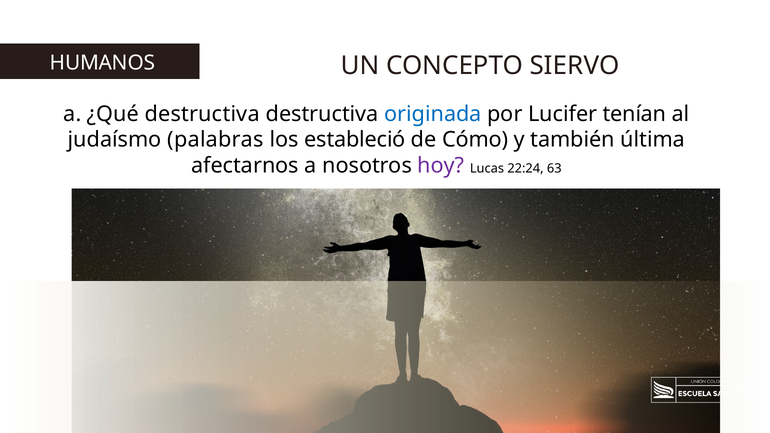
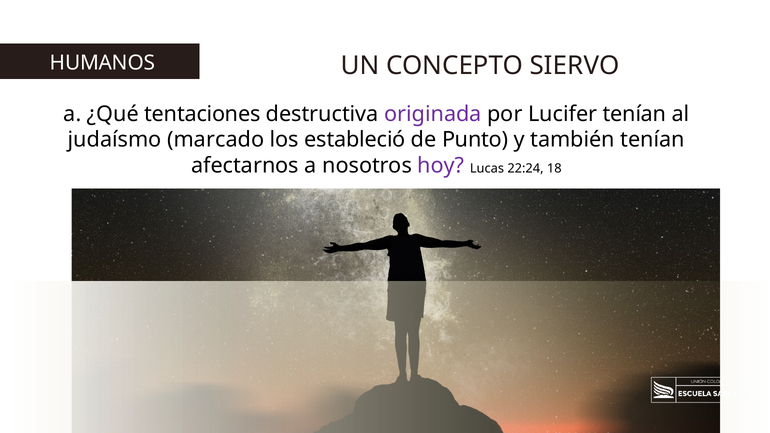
¿Qué destructiva: destructiva -> tentaciones
originada colour: blue -> purple
palabras: palabras -> marcado
Cómo: Cómo -> Punto
también última: última -> tenían
63: 63 -> 18
